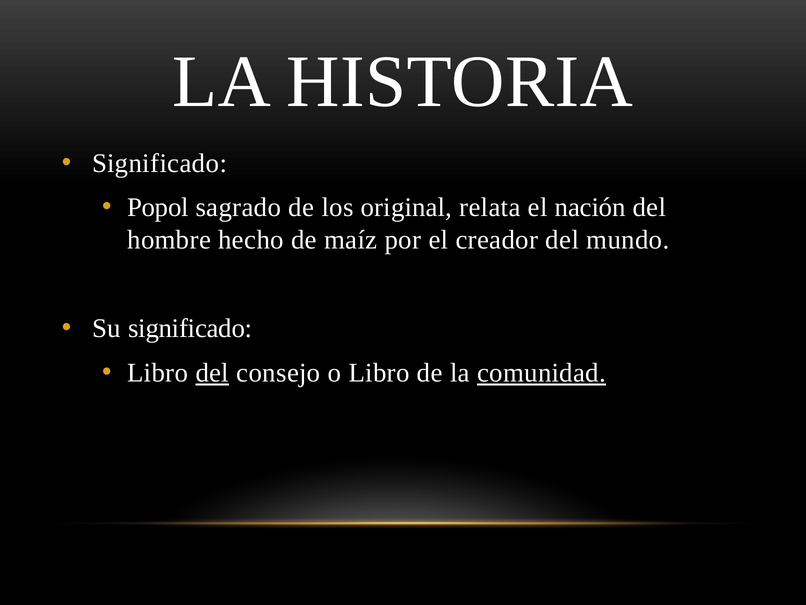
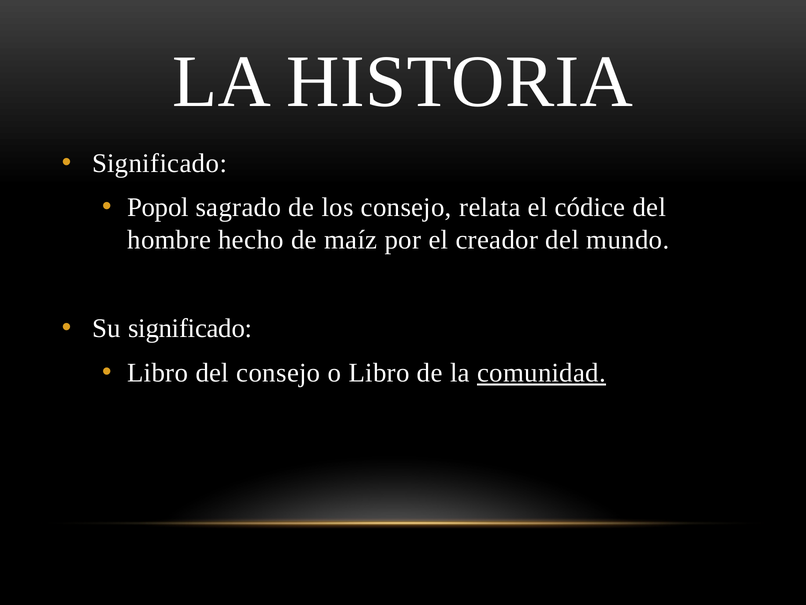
los original: original -> consejo
nación: nación -> códice
del at (212, 373) underline: present -> none
